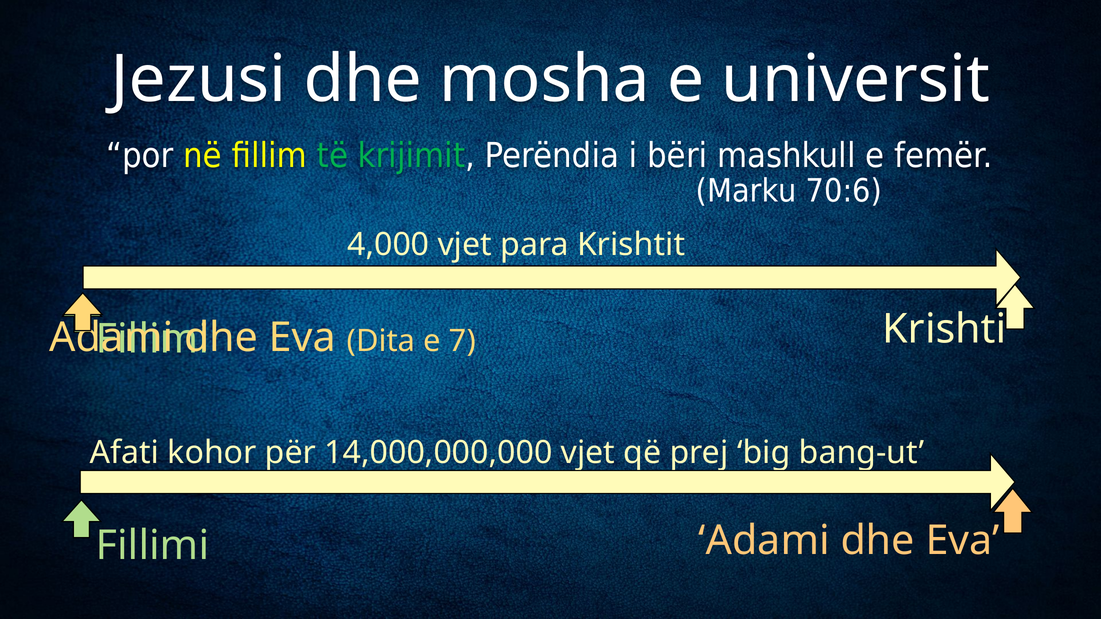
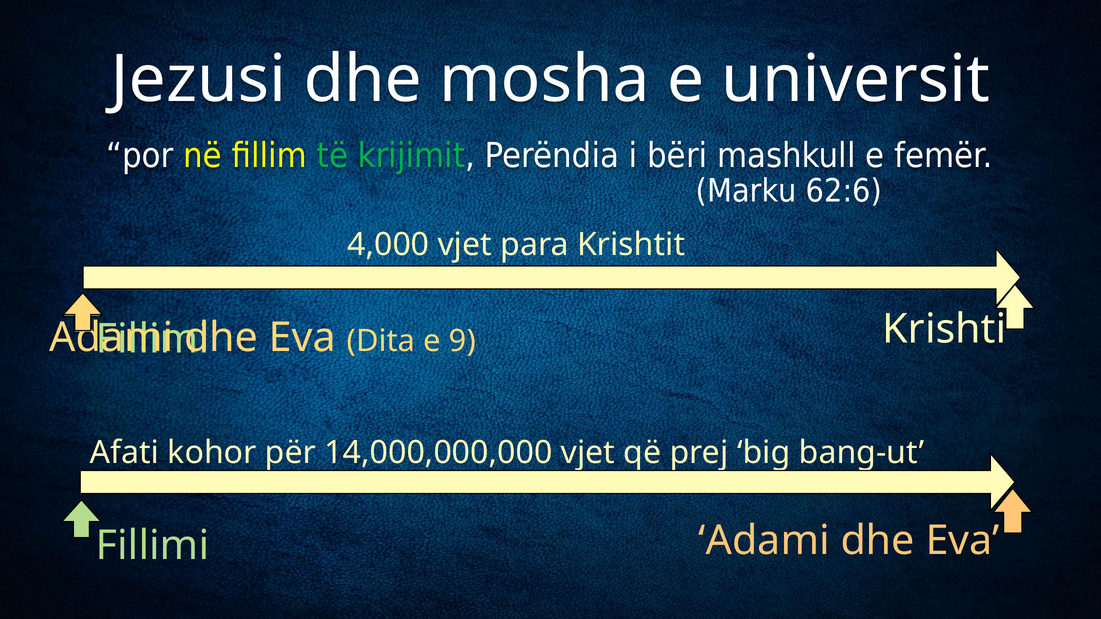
70:6: 70:6 -> 62:6
7: 7 -> 9
